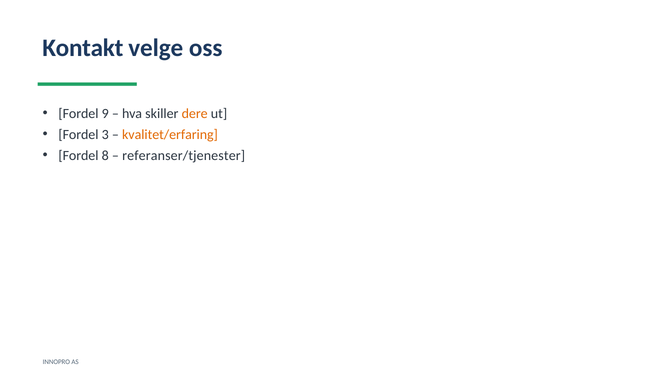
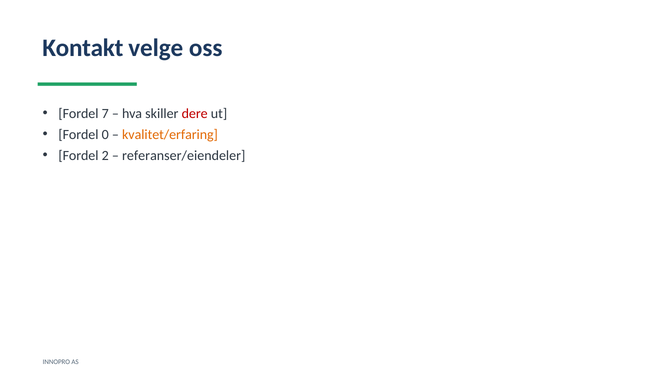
9: 9 -> 7
dere colour: orange -> red
3: 3 -> 0
8: 8 -> 2
referanser/tjenester: referanser/tjenester -> referanser/eiendeler
